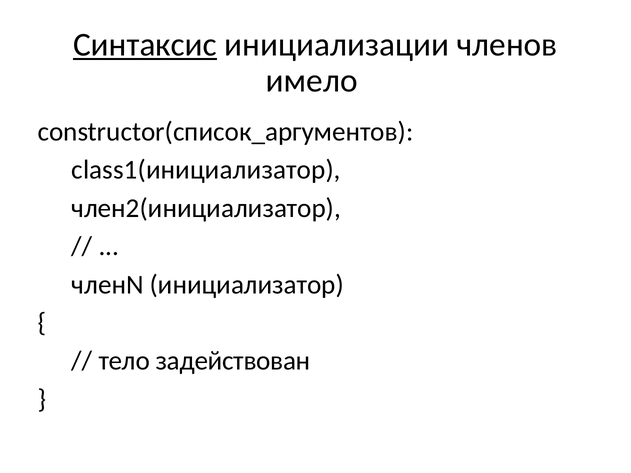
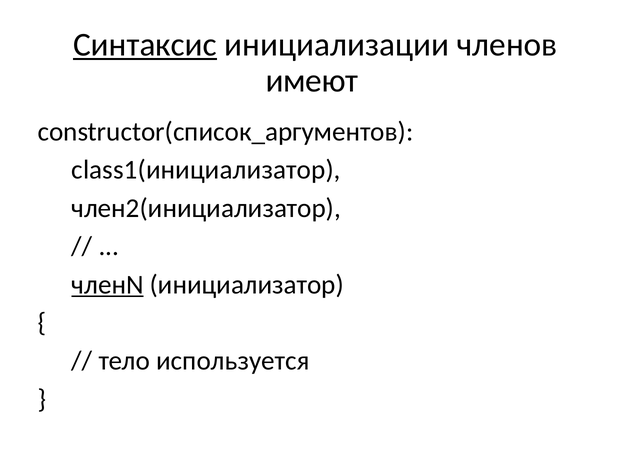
имело: имело -> имеют
членN underline: none -> present
задействован: задействован -> используется
